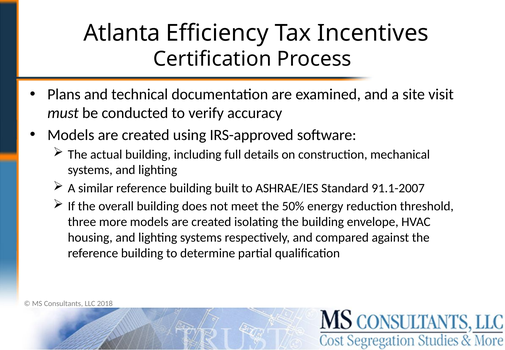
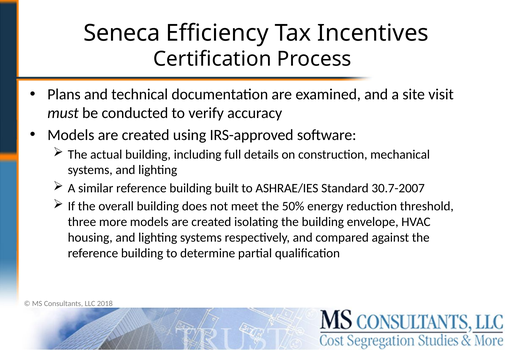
Atlanta: Atlanta -> Seneca
91.1-2007: 91.1-2007 -> 30.7-2007
